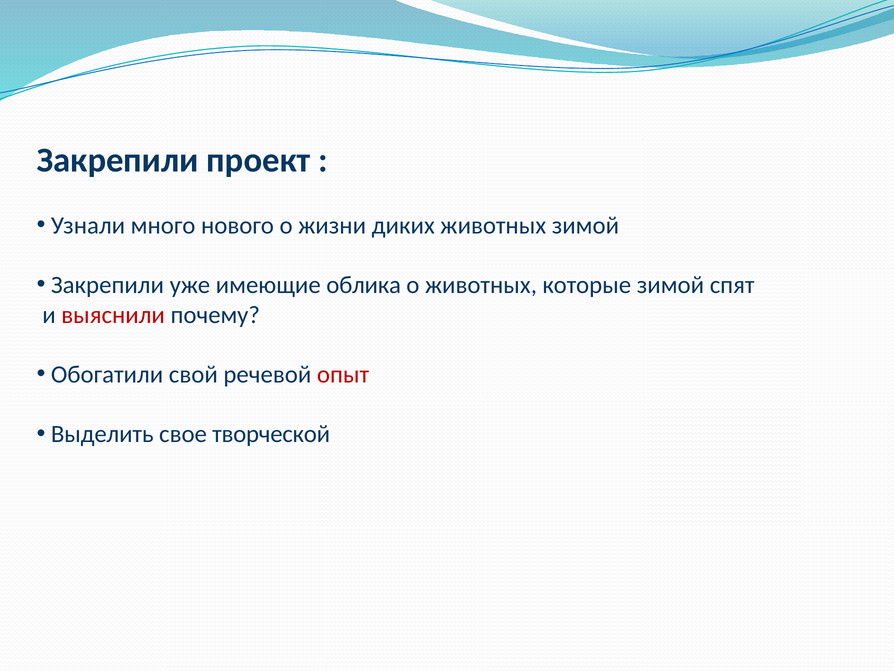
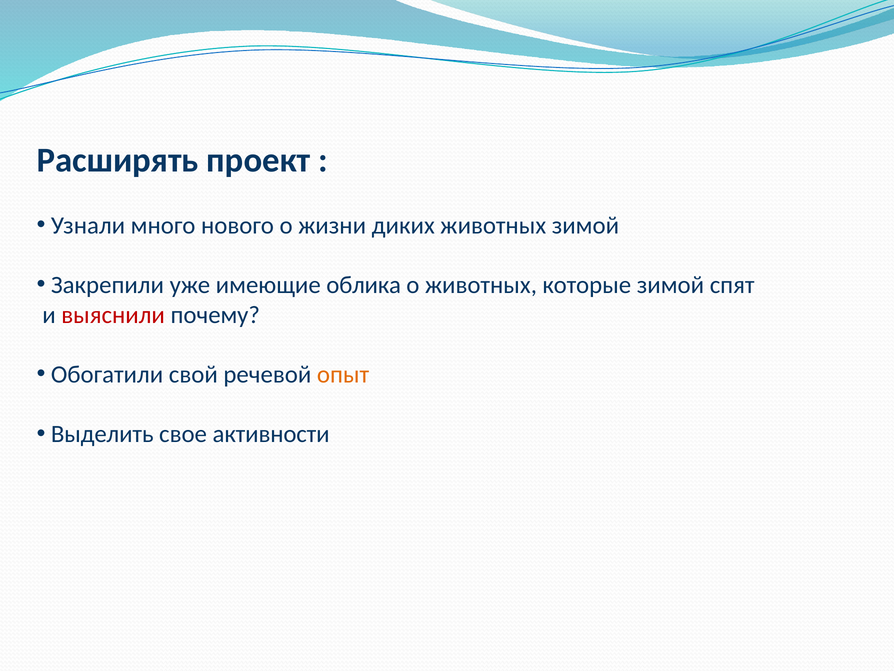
Закрепили at (118, 160): Закрепили -> Расширять
опыт colour: red -> orange
творческой: творческой -> активности
